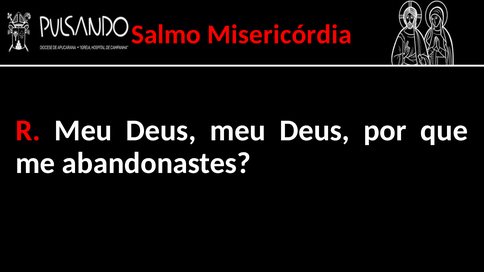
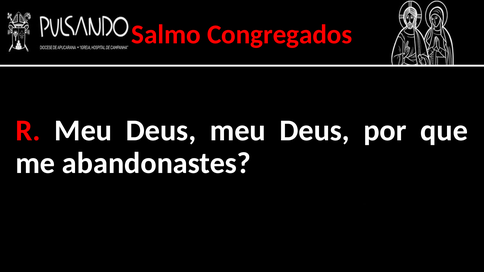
Misericórdia: Misericórdia -> Congregados
